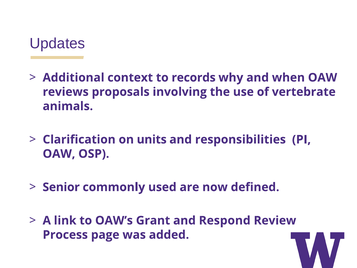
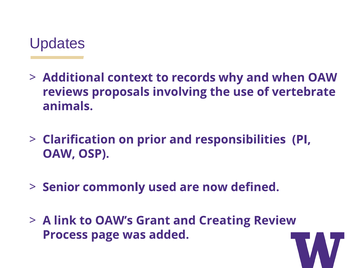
units: units -> prior
Respond: Respond -> Creating
